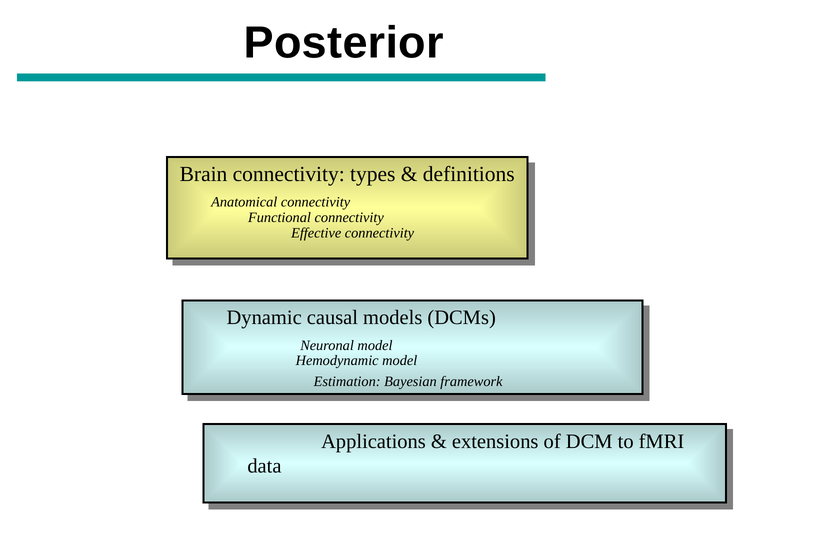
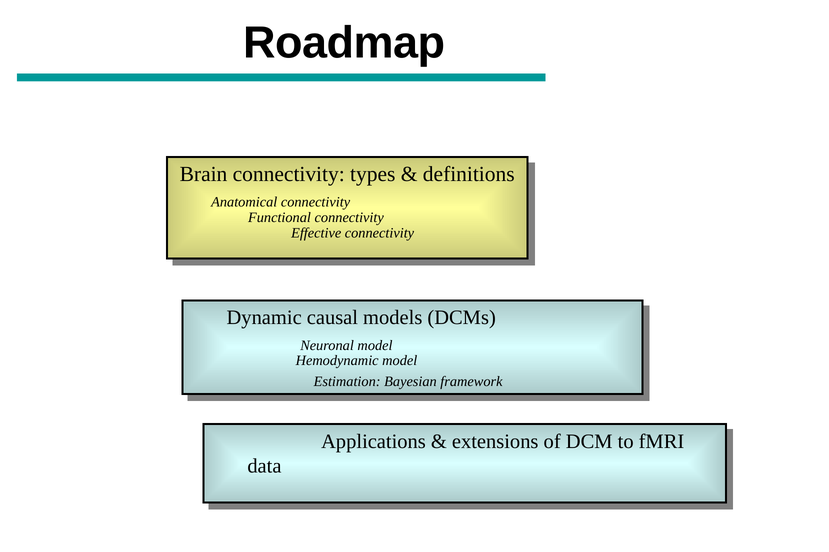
Posterior: Posterior -> Roadmap
